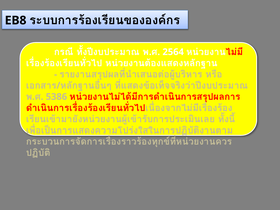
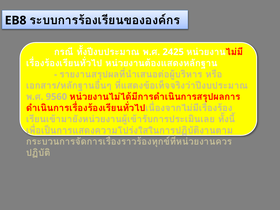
2564: 2564 -> 2425
5386: 5386 -> 9560
